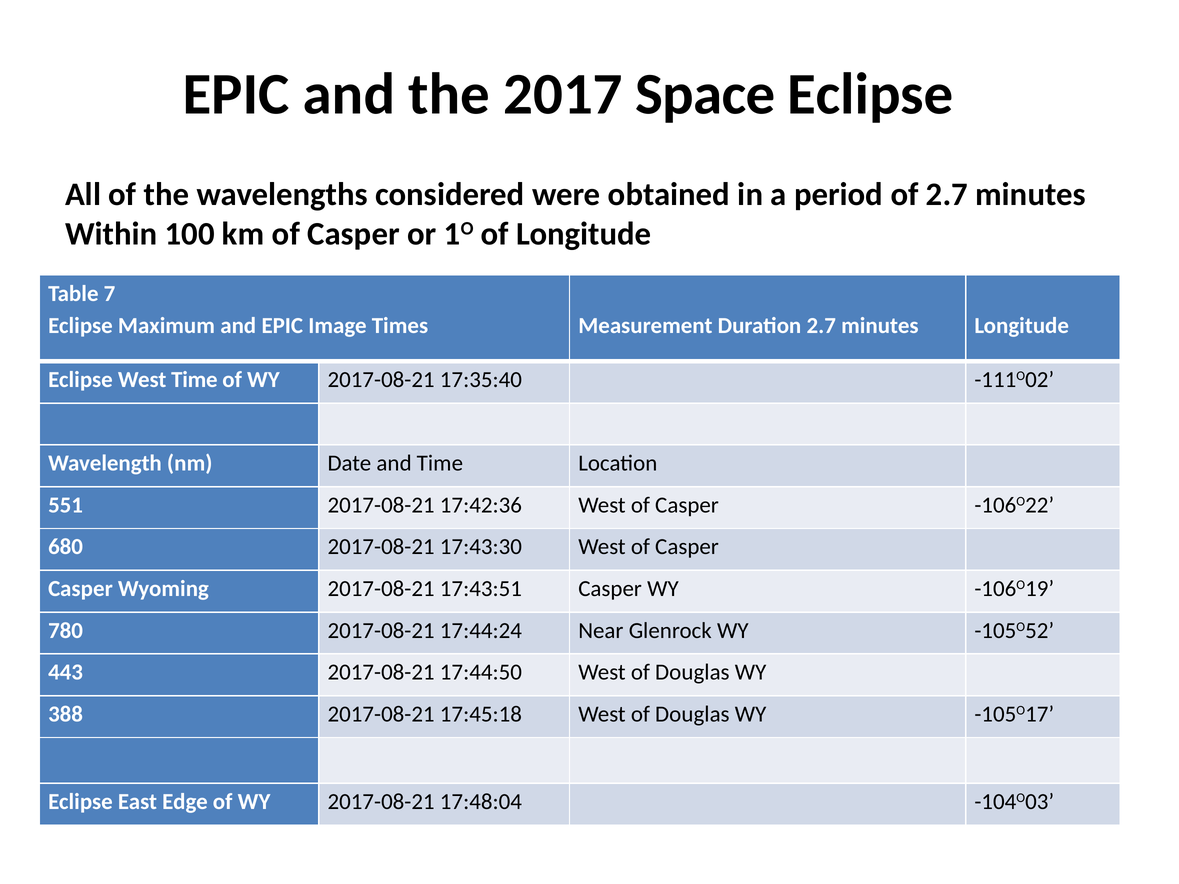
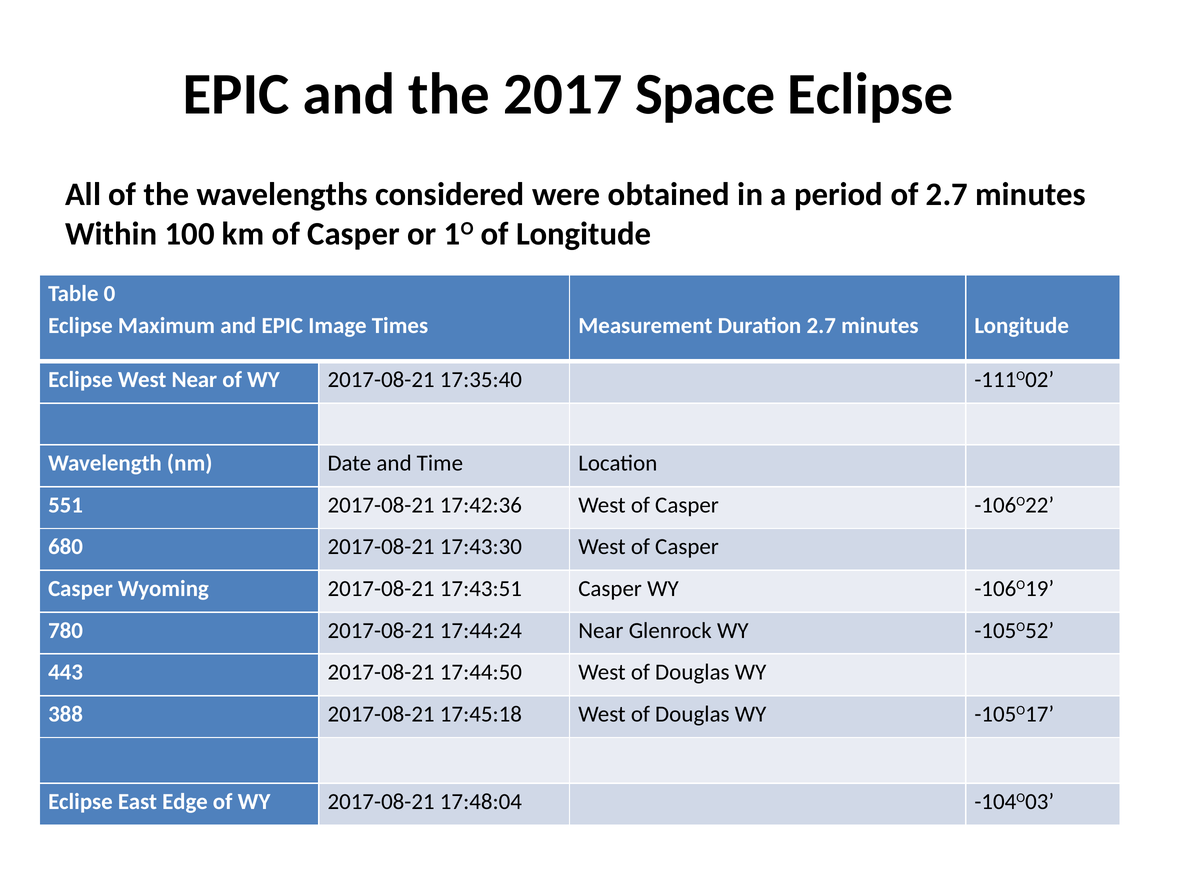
7: 7 -> 0
West Time: Time -> Near
